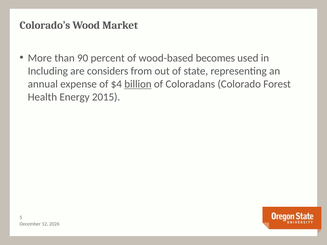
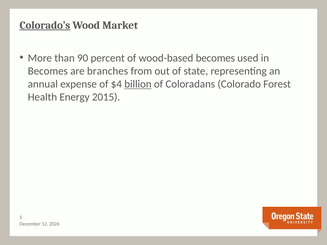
Colorado’s underline: none -> present
Including at (48, 71): Including -> Becomes
considers: considers -> branches
